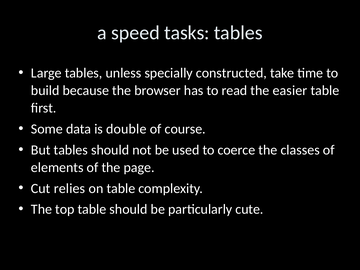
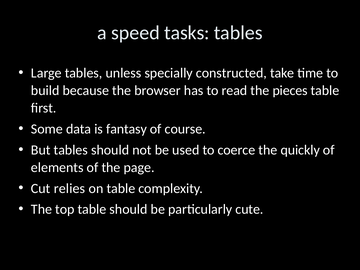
easier: easier -> pieces
double: double -> fantasy
classes: classes -> quickly
